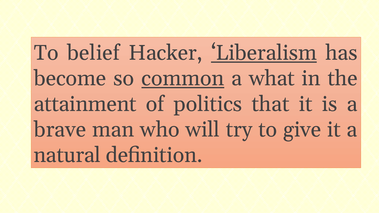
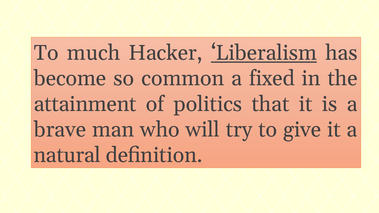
belief: belief -> much
common underline: present -> none
what: what -> fixed
